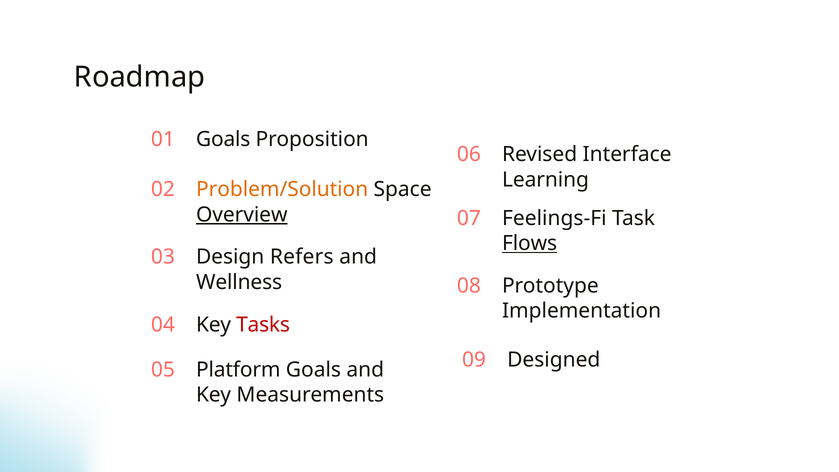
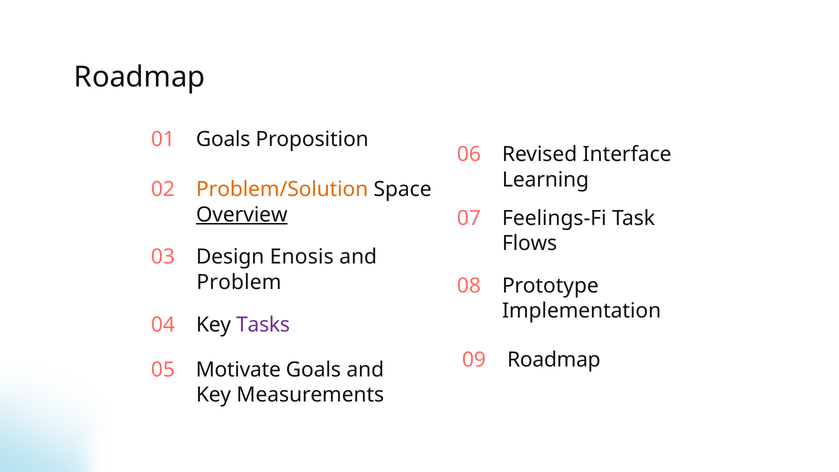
Flows underline: present -> none
Refers: Refers -> Enosis
Wellness: Wellness -> Problem
Tasks colour: red -> purple
09 Designed: Designed -> Roadmap
Platform: Platform -> Motivate
